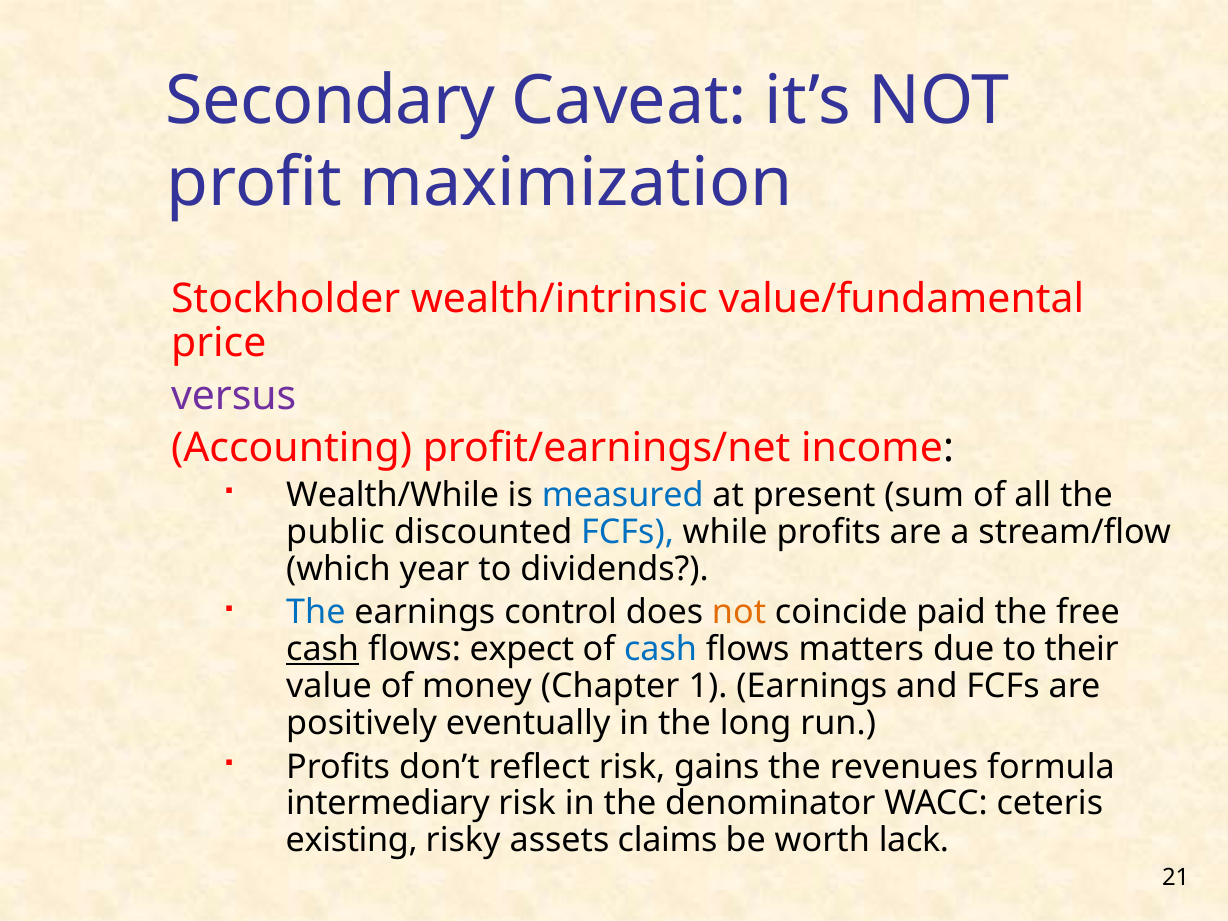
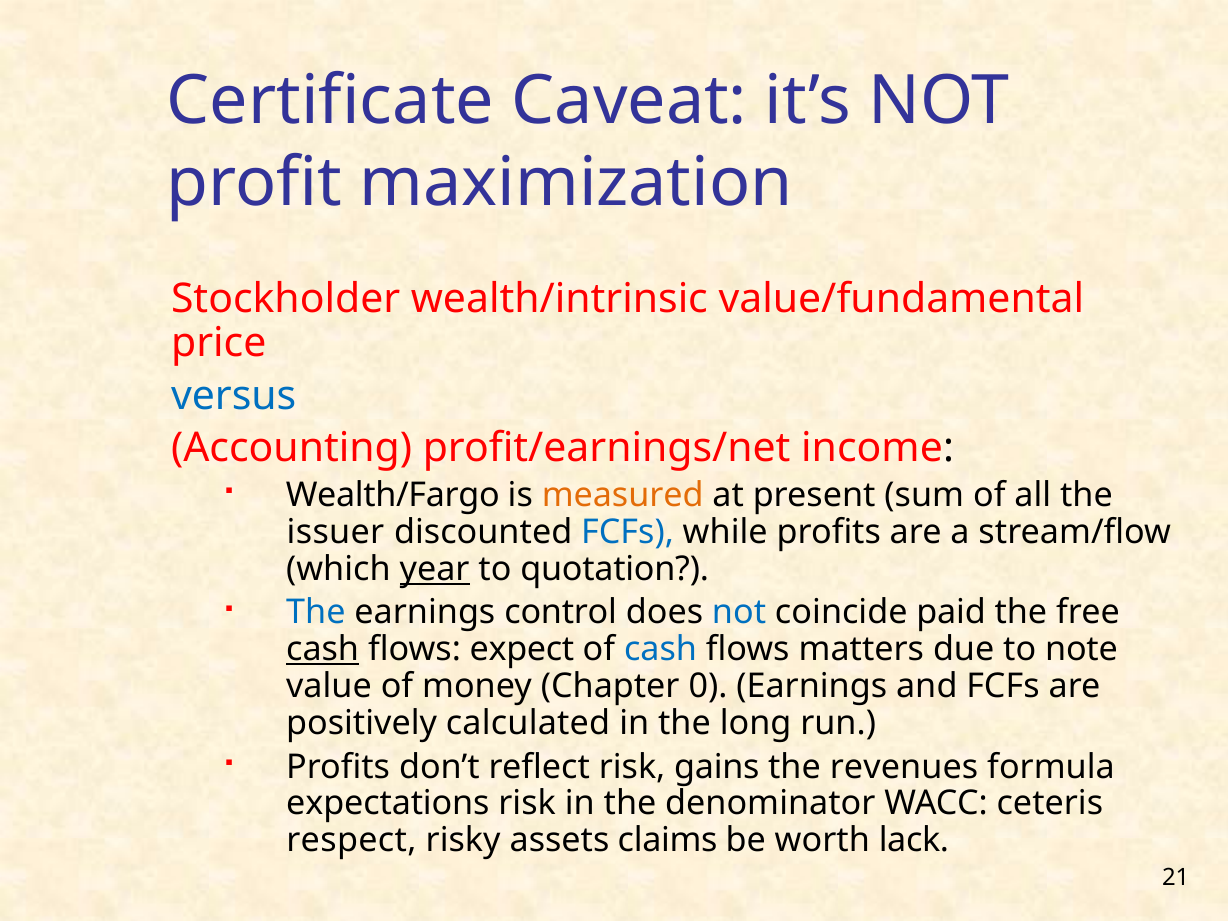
Secondary: Secondary -> Certificate
versus colour: purple -> blue
Wealth/While: Wealth/While -> Wealth/Fargo
measured colour: blue -> orange
public: public -> issuer
year underline: none -> present
dividends: dividends -> quotation
not at (739, 613) colour: orange -> blue
their: their -> note
1: 1 -> 0
eventually: eventually -> calculated
intermediary: intermediary -> expectations
existing: existing -> respect
